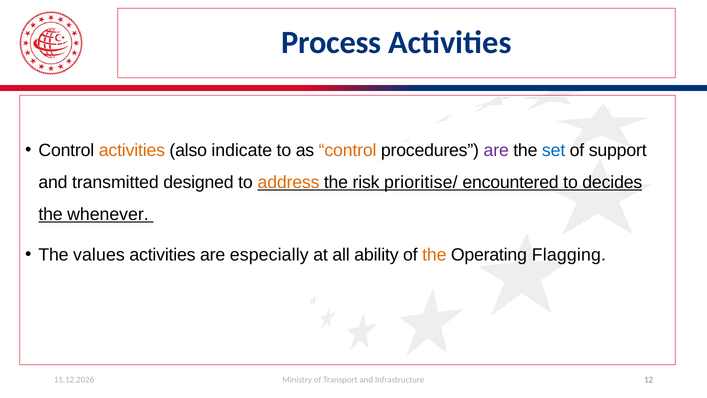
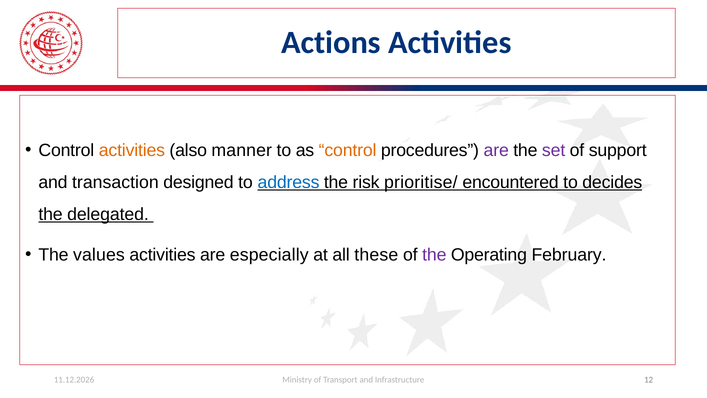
Process: Process -> Actions
indicate: indicate -> manner
set colour: blue -> purple
transmitted: transmitted -> transaction
address colour: orange -> blue
whenever: whenever -> delegated
ability: ability -> these
the at (434, 255) colour: orange -> purple
Flagging: Flagging -> February
